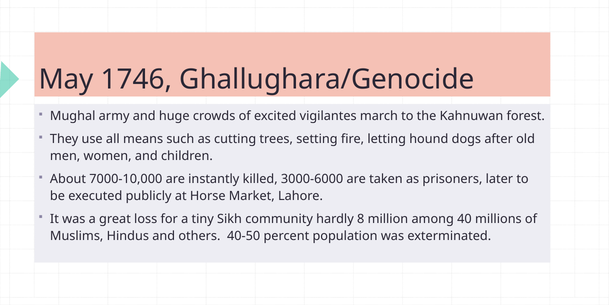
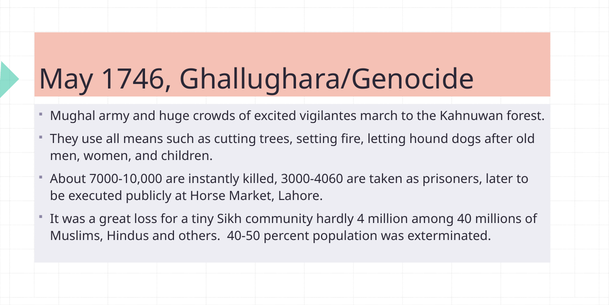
3000-6000: 3000-6000 -> 3000-4060
8: 8 -> 4
